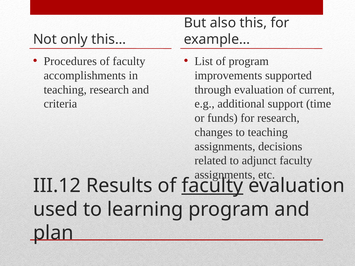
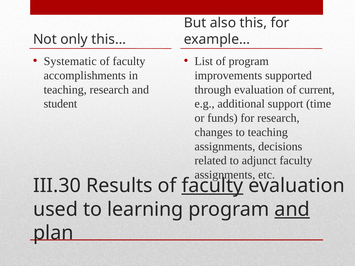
Procedures: Procedures -> Systematic
criteria: criteria -> student
III.12: III.12 -> III.30
and at (292, 210) underline: none -> present
